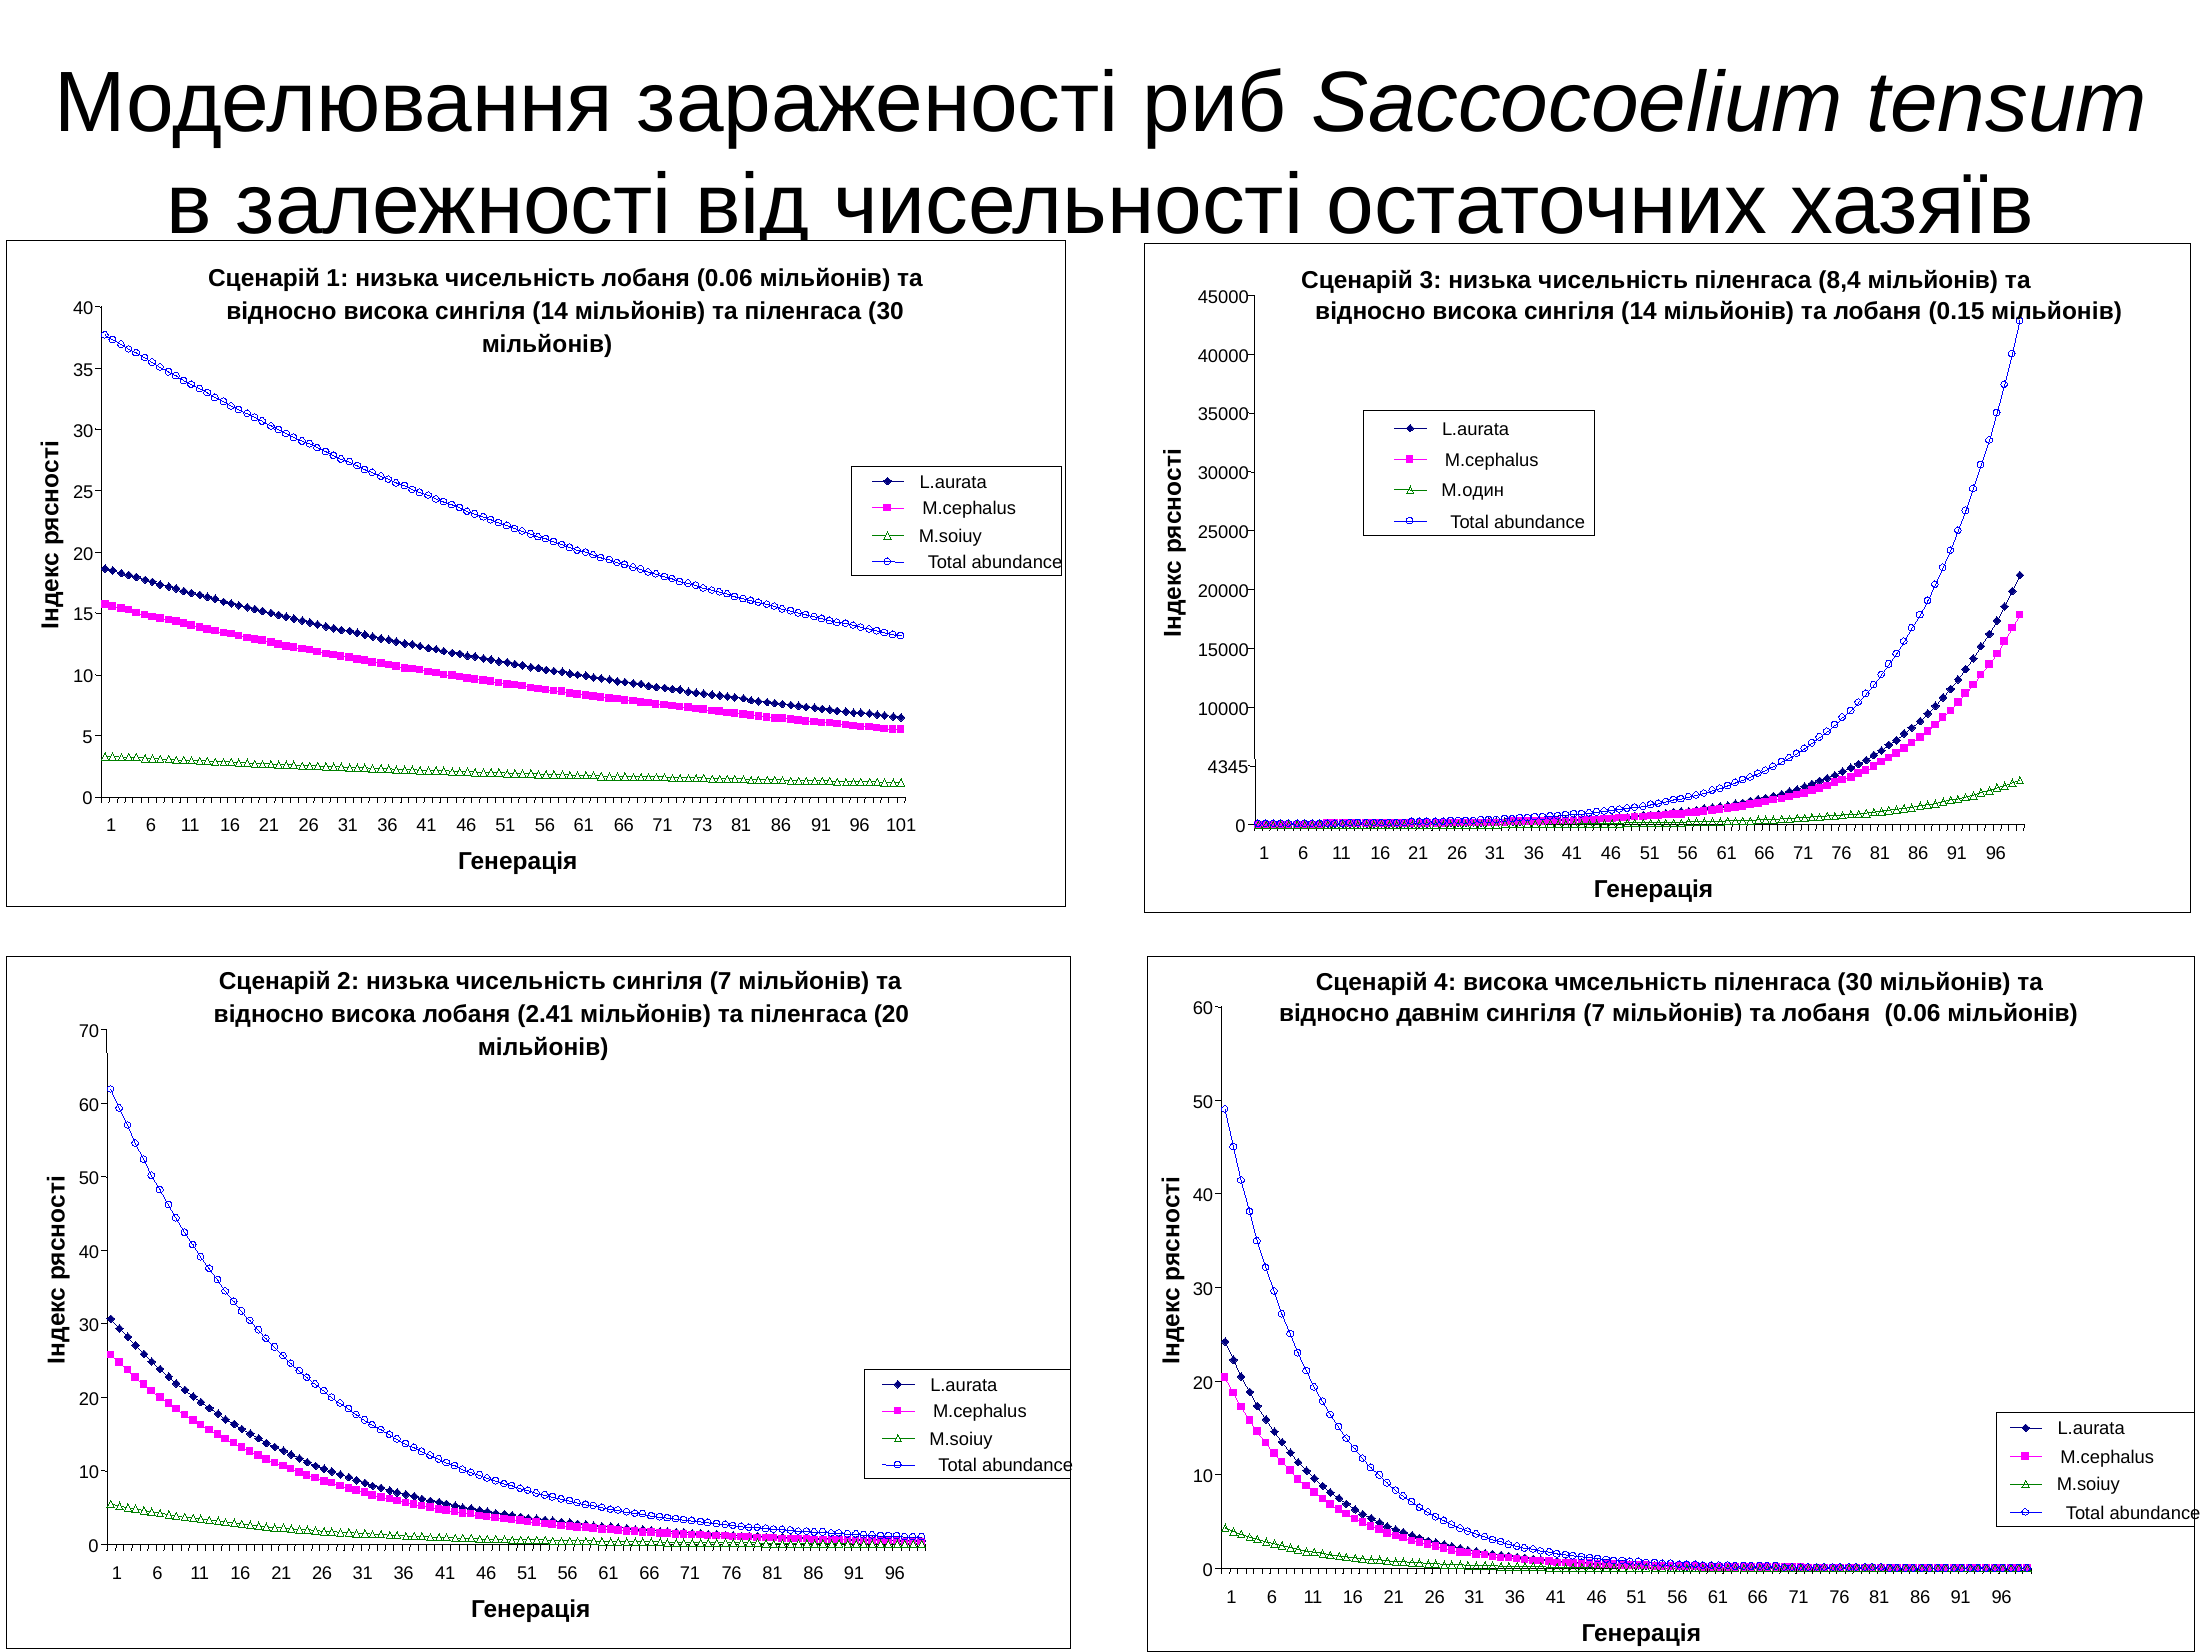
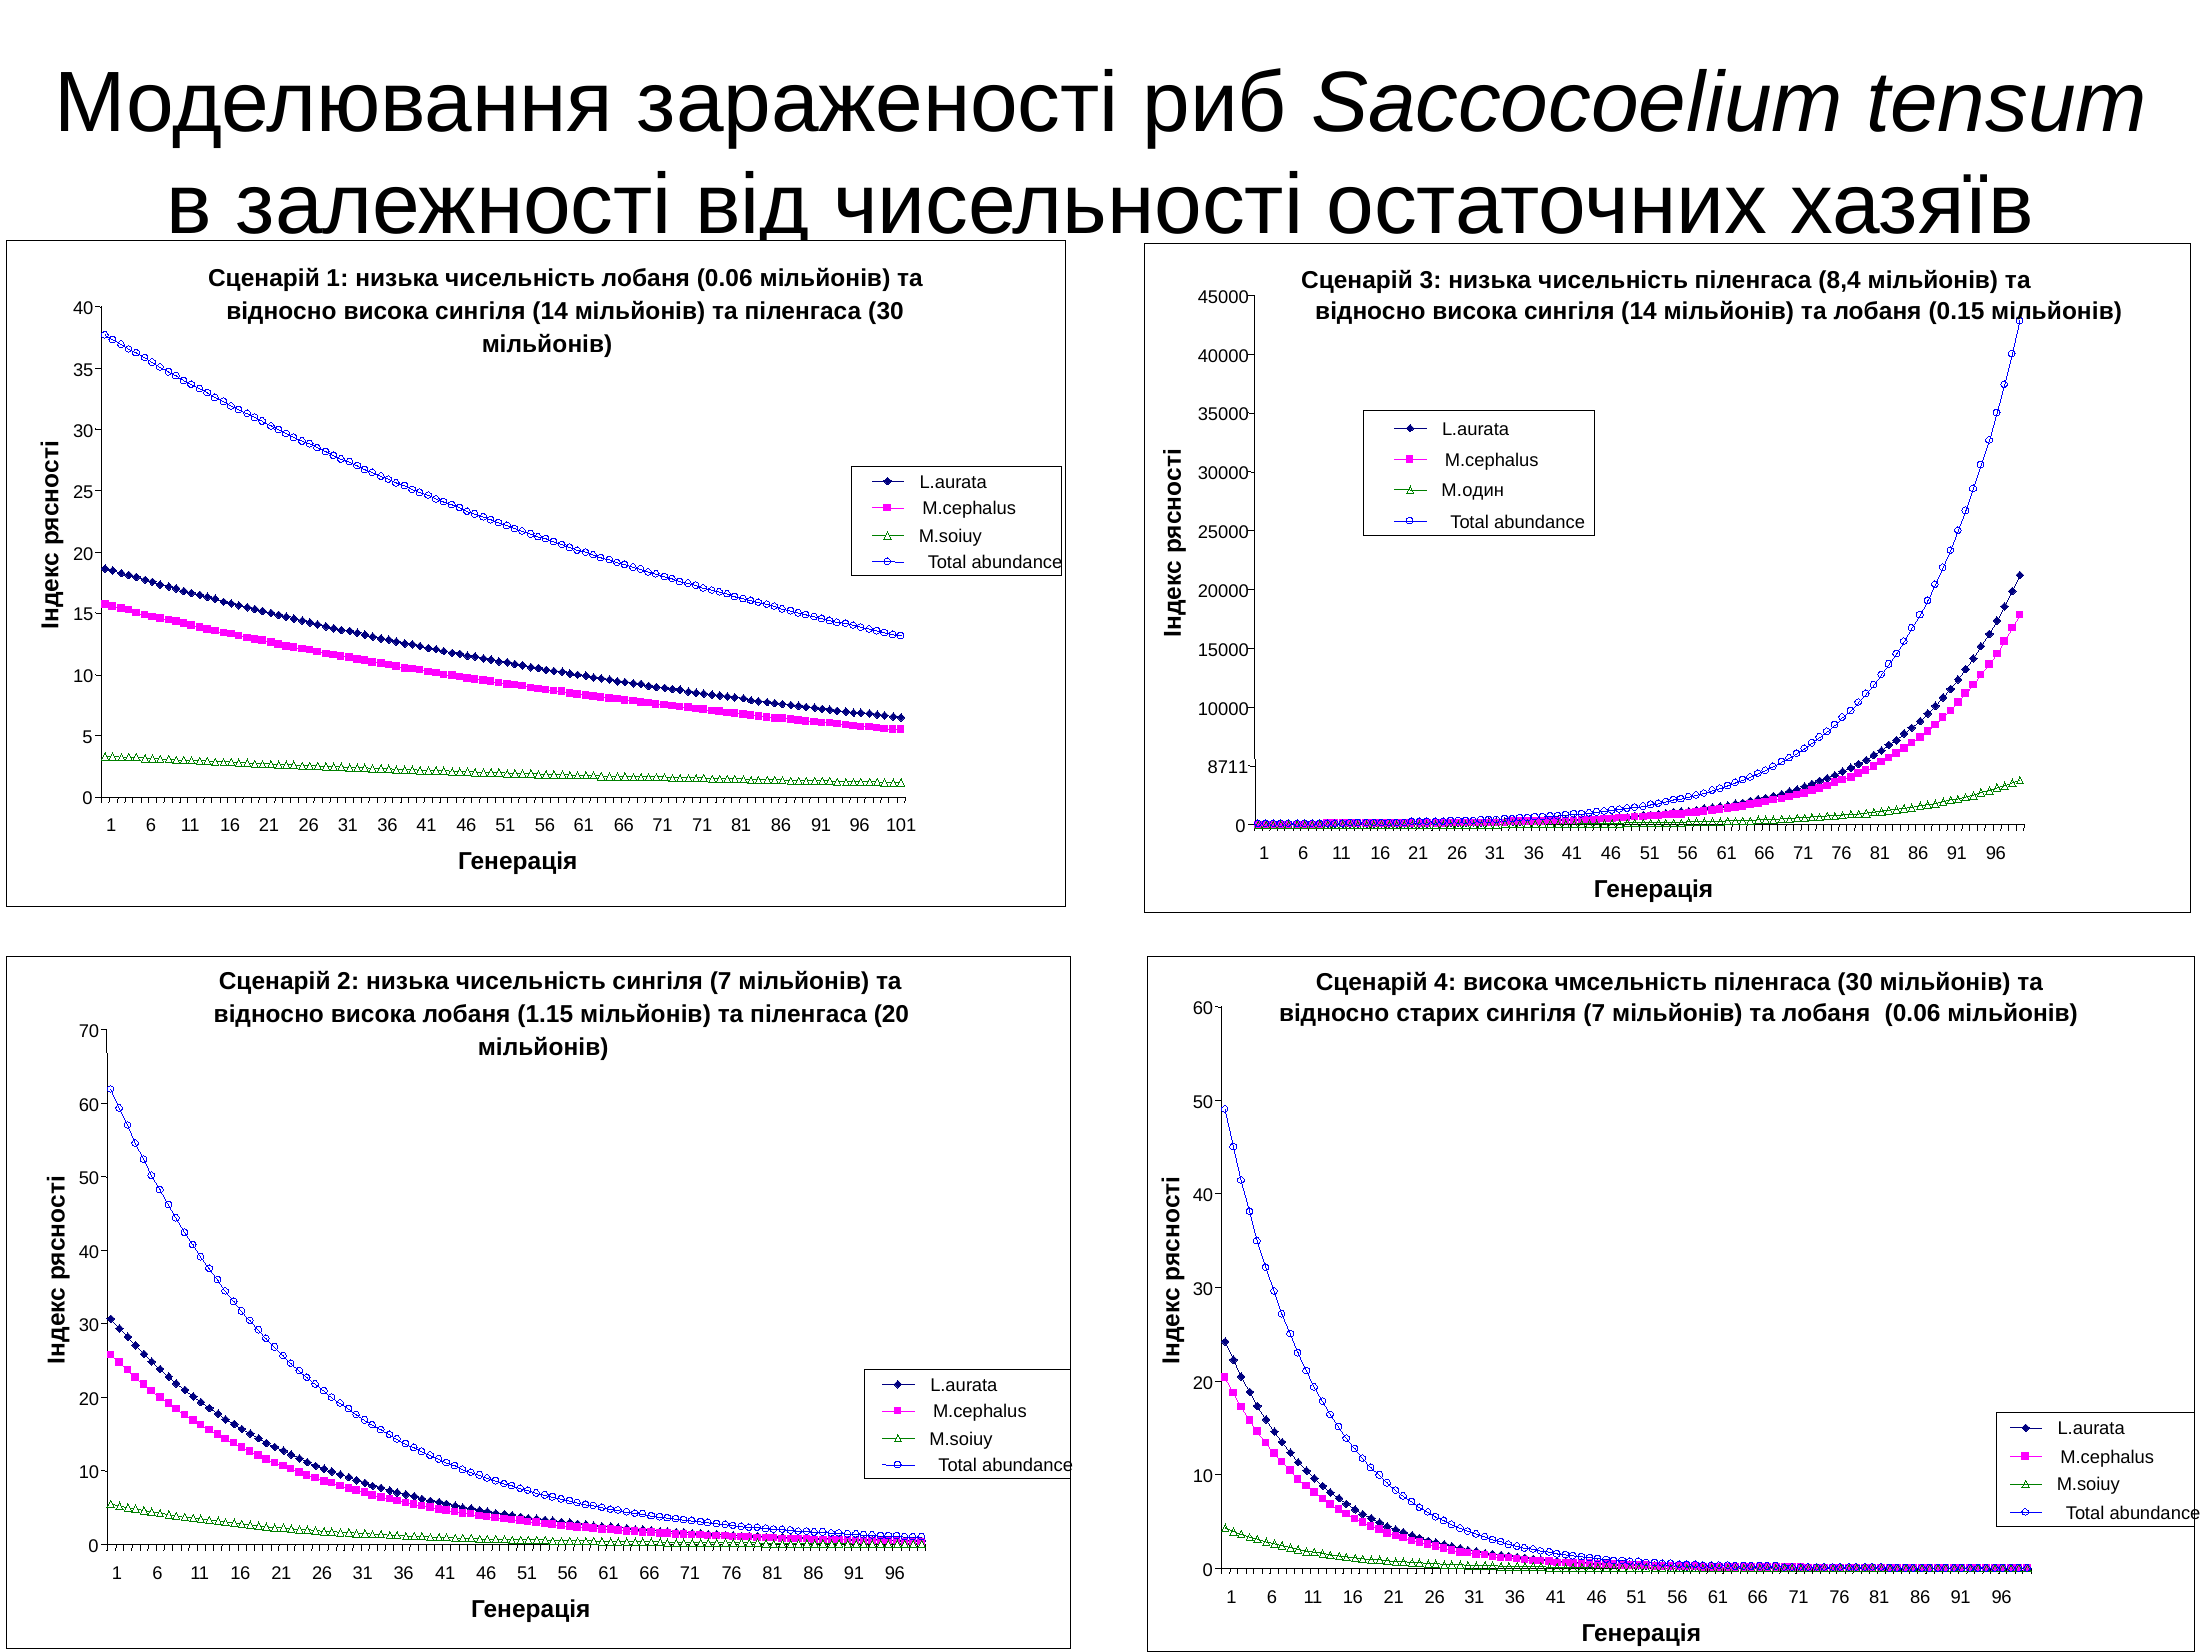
4345: 4345 -> 8711
71 73: 73 -> 71
давнім: давнім -> старих
2.41: 2.41 -> 1.15
